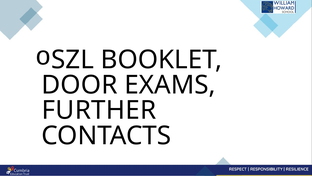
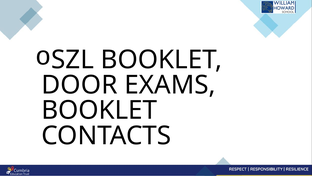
FURTHER at (99, 110): FURTHER -> BOOKLET
